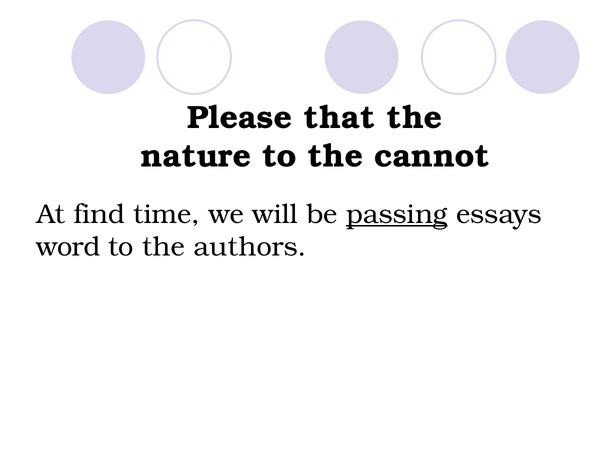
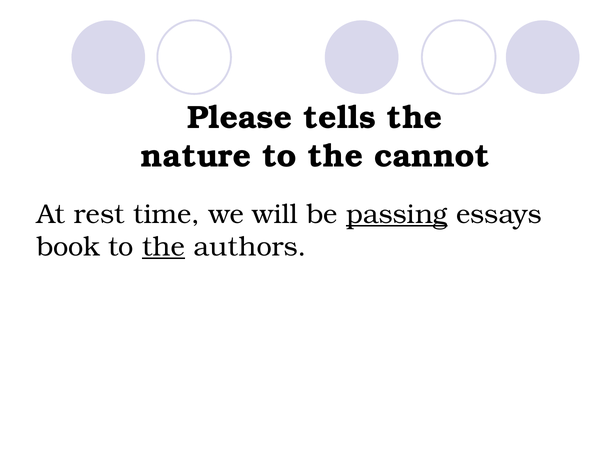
that: that -> tells
find: find -> rest
word: word -> book
the at (163, 247) underline: none -> present
